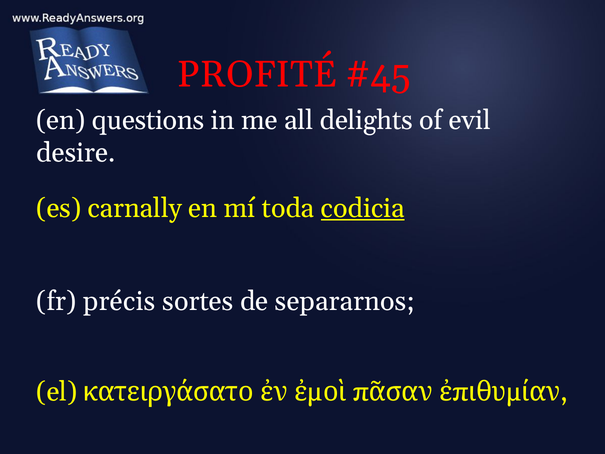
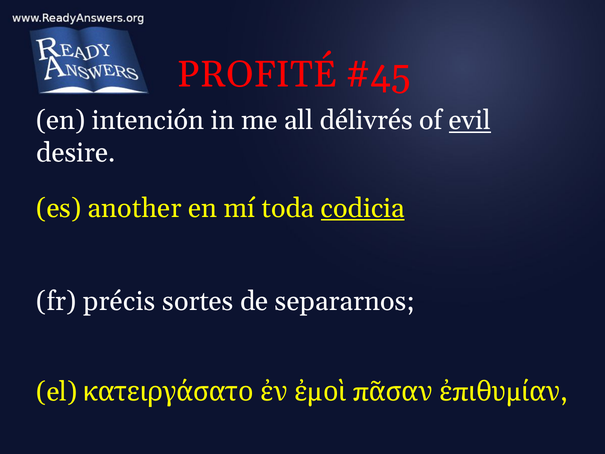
questions: questions -> intención
delights: delights -> délivrés
evil underline: none -> present
carnally: carnally -> another
